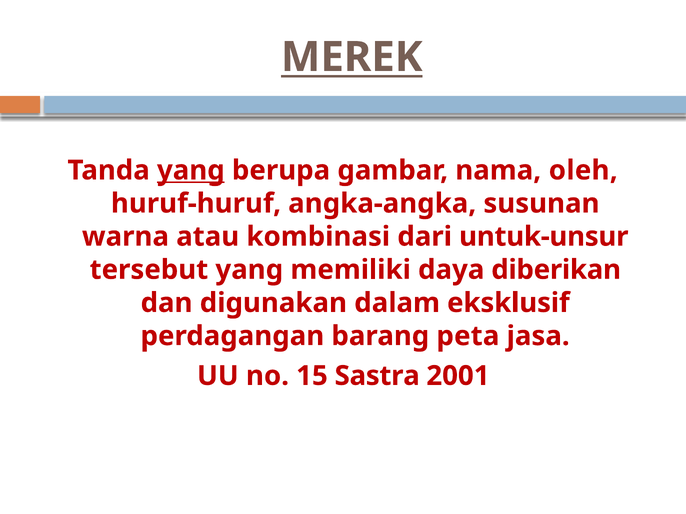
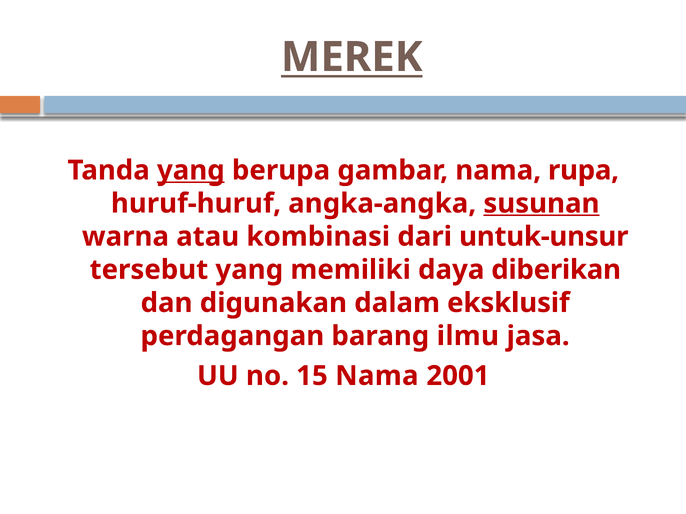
oleh: oleh -> rupa
susunan underline: none -> present
peta: peta -> ilmu
15 Sastra: Sastra -> Nama
